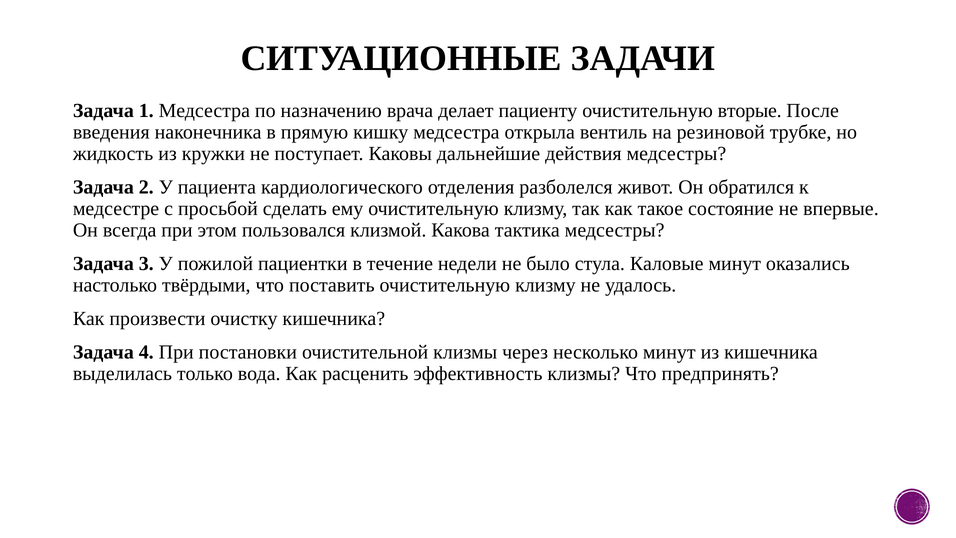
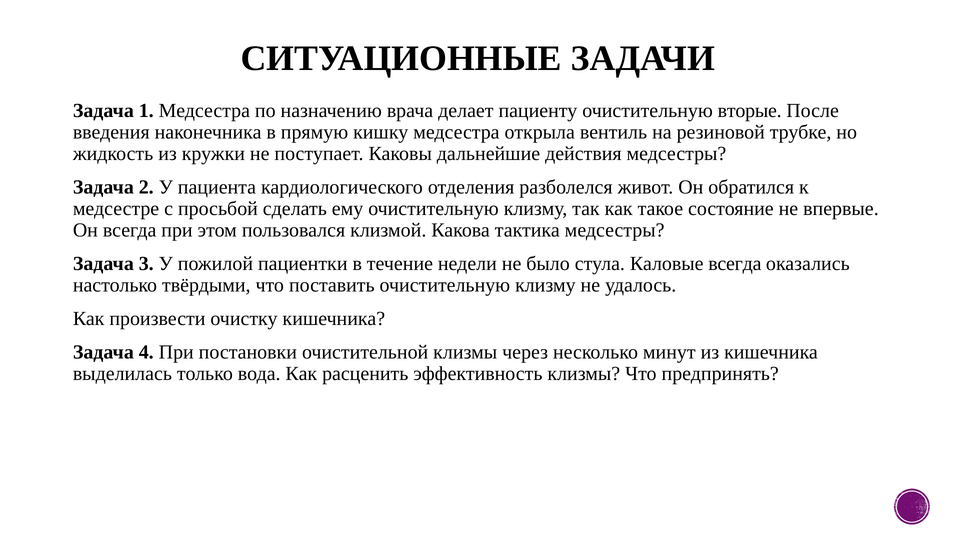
Каловые минут: минут -> всегда
